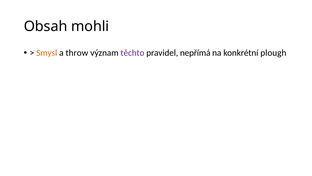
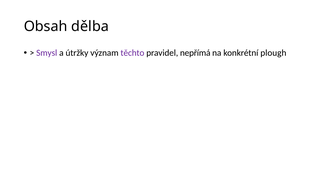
mohli: mohli -> dělba
Smysl colour: orange -> purple
throw: throw -> útržky
